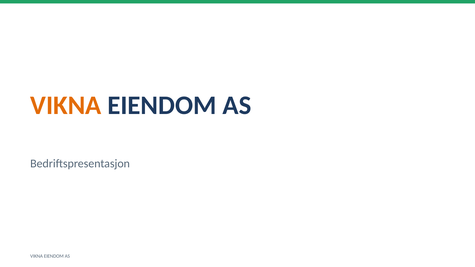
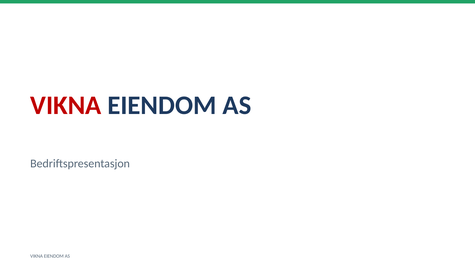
VIKNA at (66, 105) colour: orange -> red
